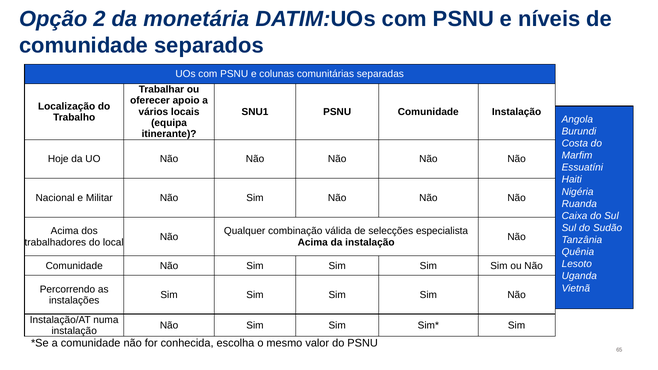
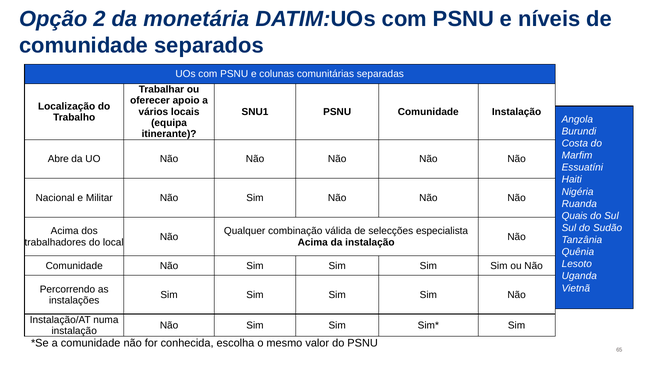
Hoje: Hoje -> Abre
Caixa: Caixa -> Quais
